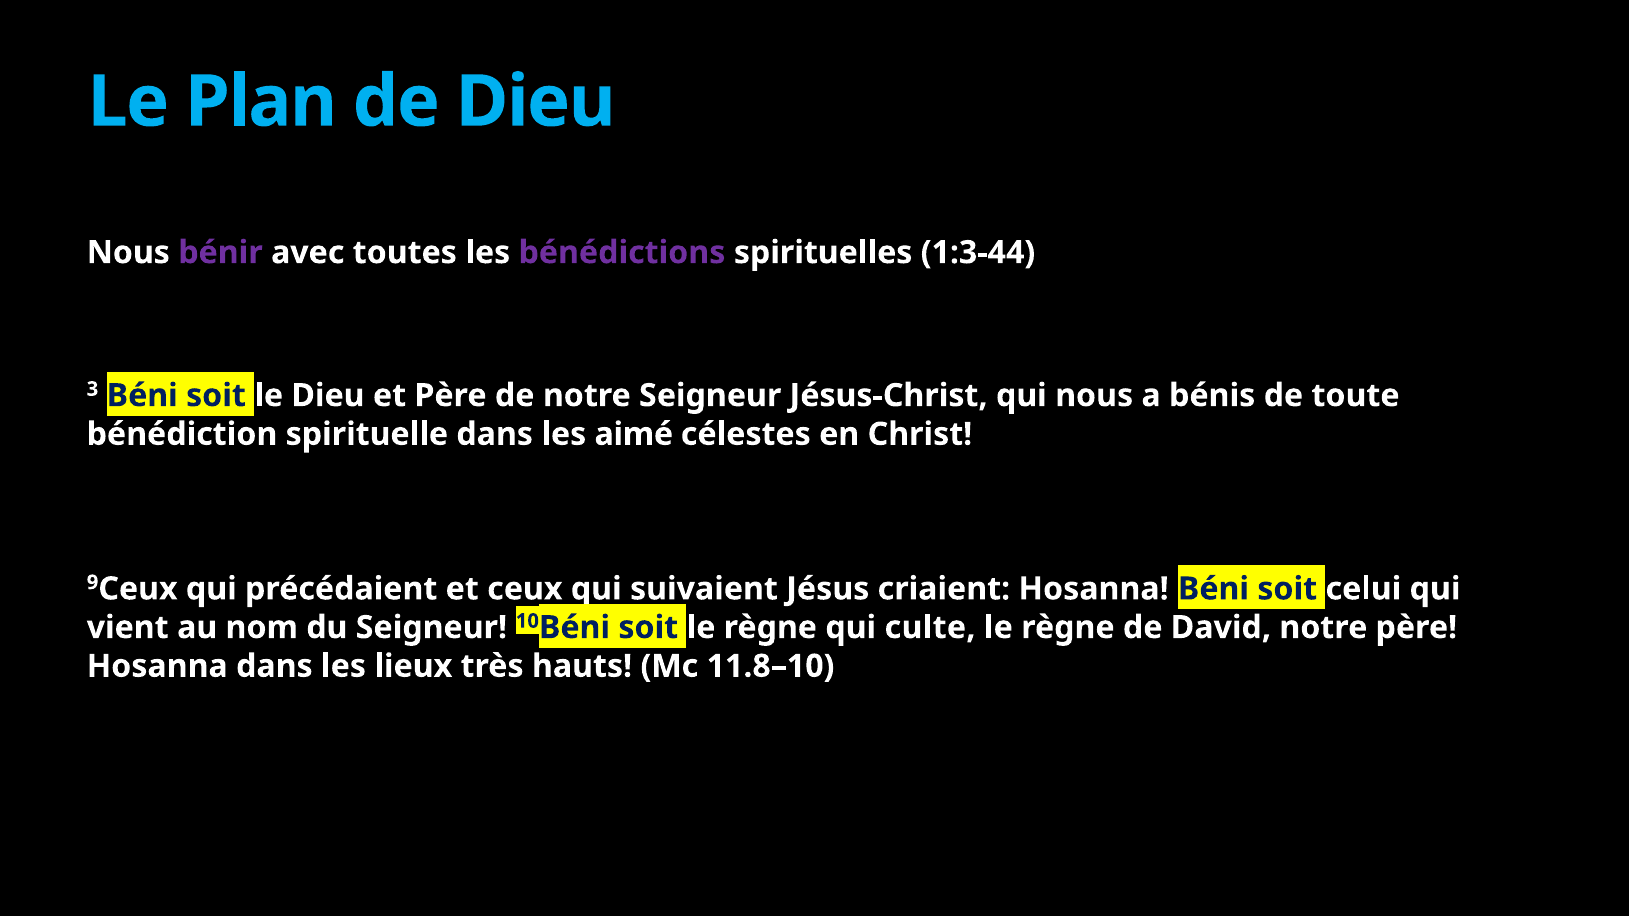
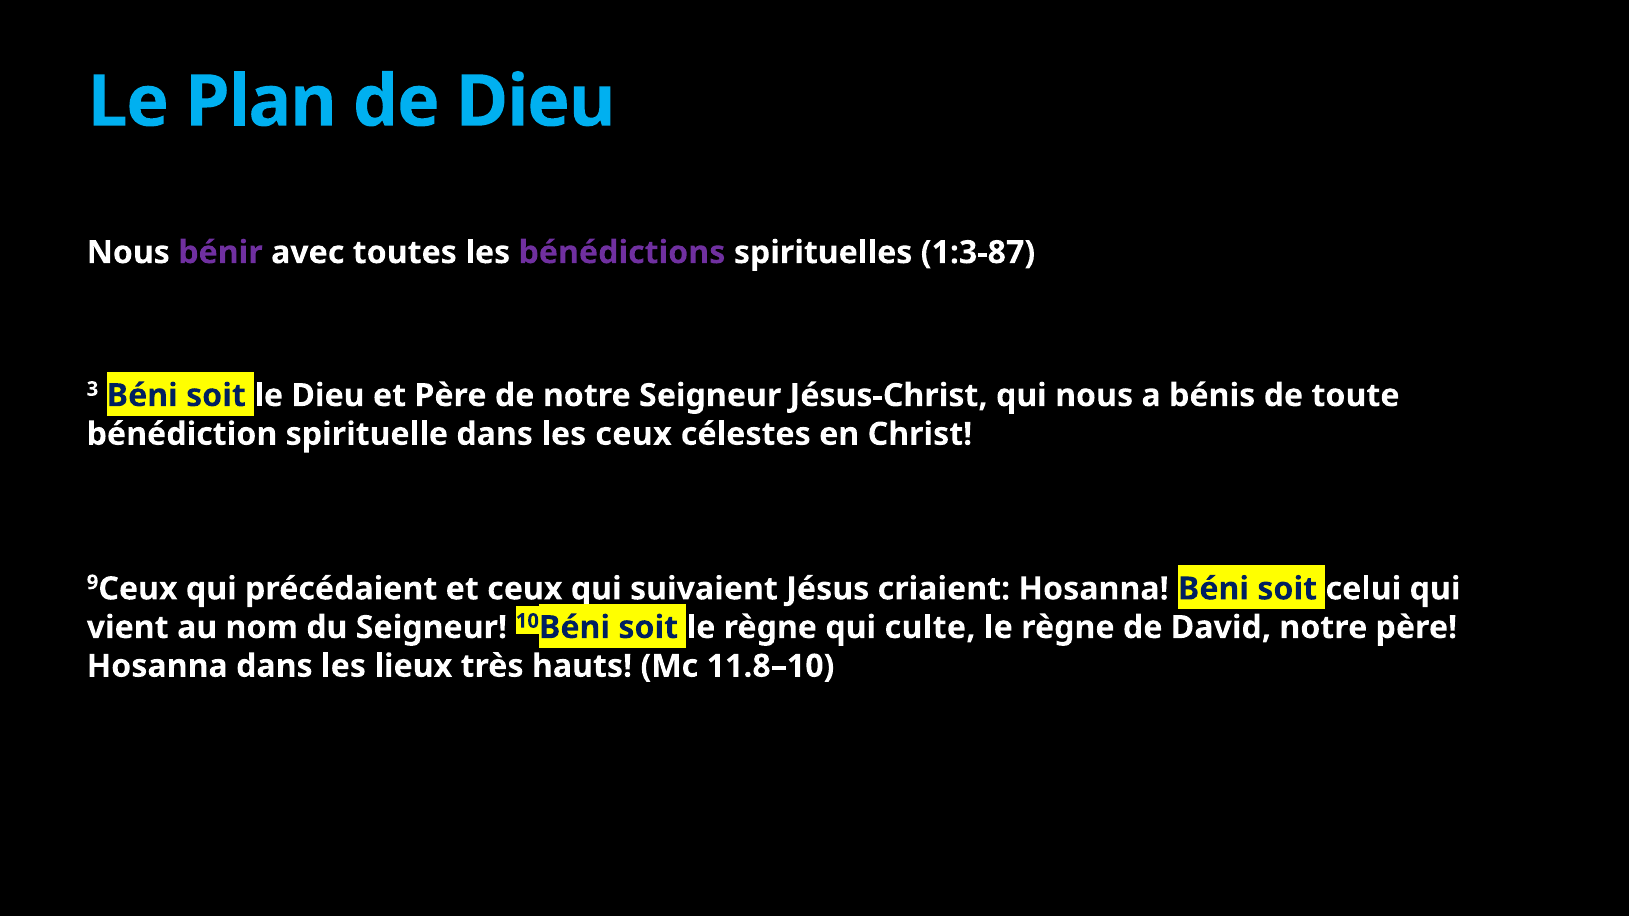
1:3-44: 1:3-44 -> 1:3-87
les aimé: aimé -> ceux
